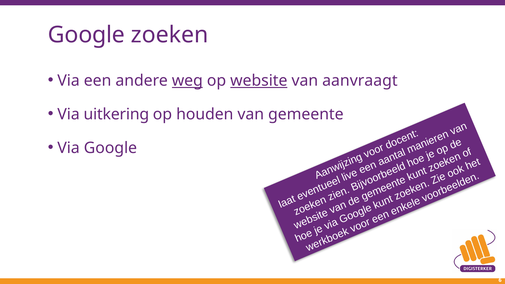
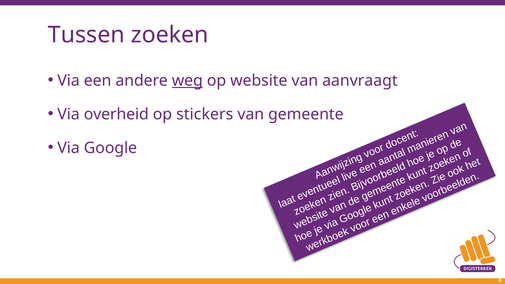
Google at (86, 35): Google -> Tussen
website underline: present -> none
uitkering: uitkering -> overheid
houden: houden -> stickers
